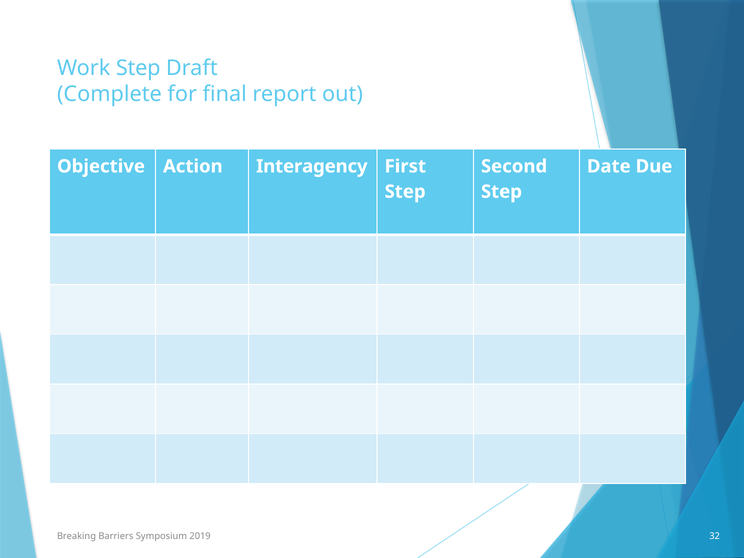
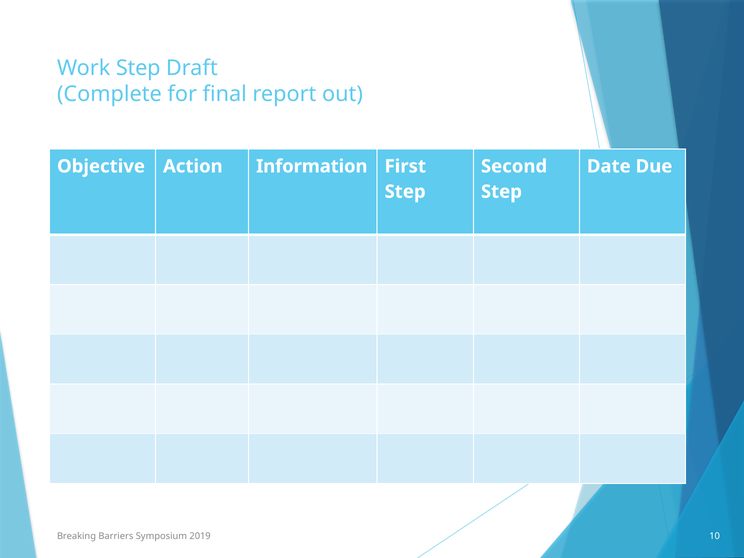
Interagency: Interagency -> Information
32: 32 -> 10
